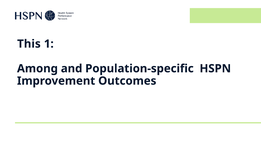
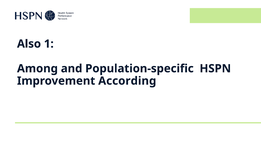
This: This -> Also
Outcomes: Outcomes -> According
